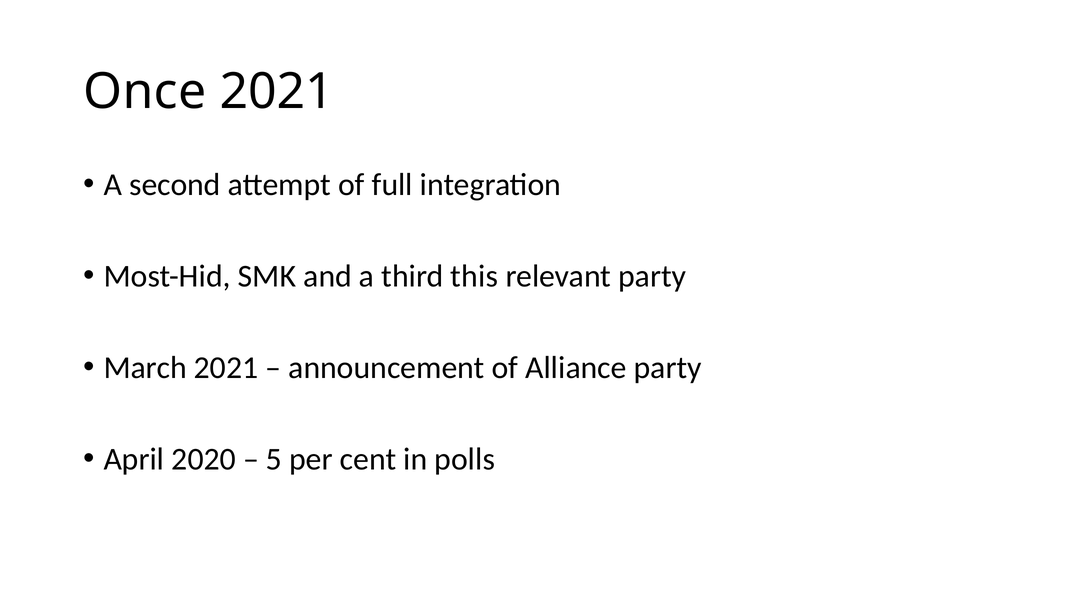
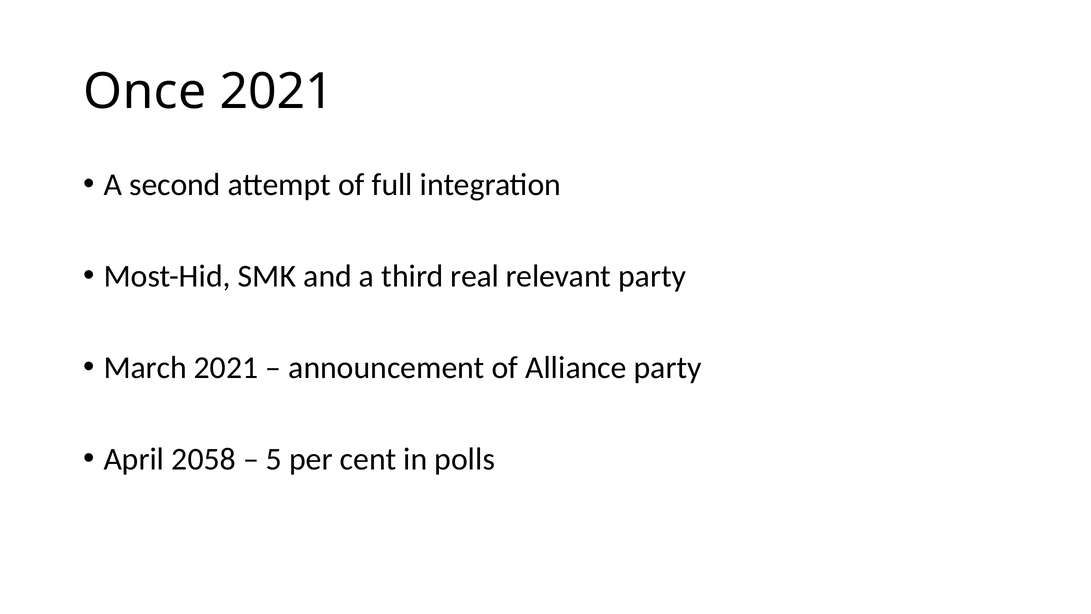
this: this -> real
2020: 2020 -> 2058
